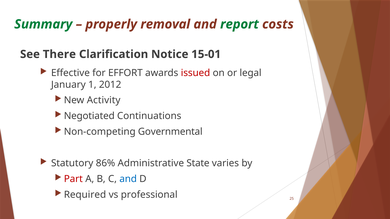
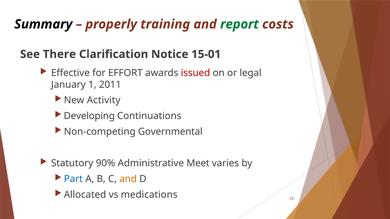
Summary colour: green -> black
removal: removal -> training
2012: 2012 -> 2011
Negotiated: Negotiated -> Developing
86%: 86% -> 90%
State: State -> Meet
Part colour: red -> blue
and at (128, 179) colour: blue -> orange
Required: Required -> Allocated
professional: professional -> medications
